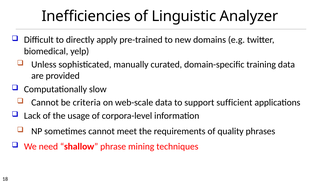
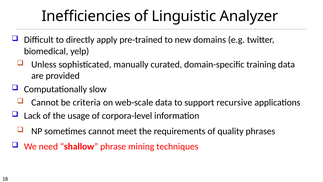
sufficient: sufficient -> recursive
